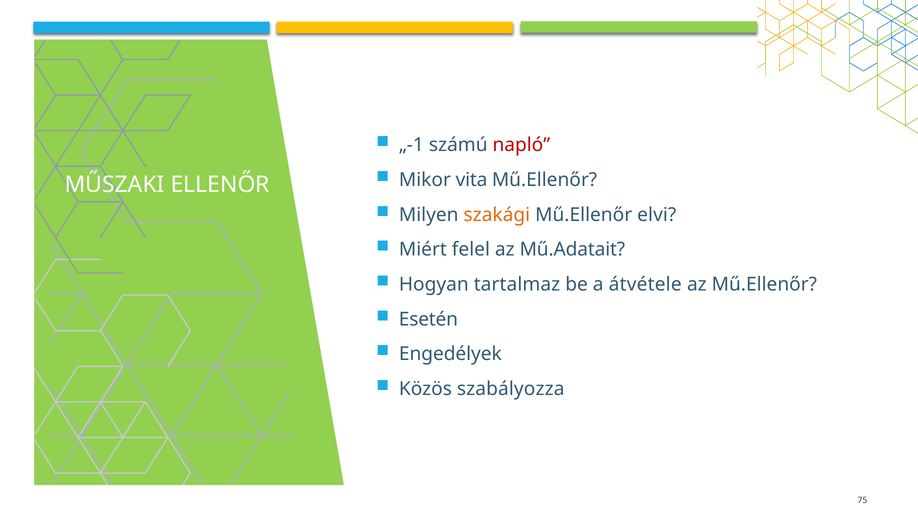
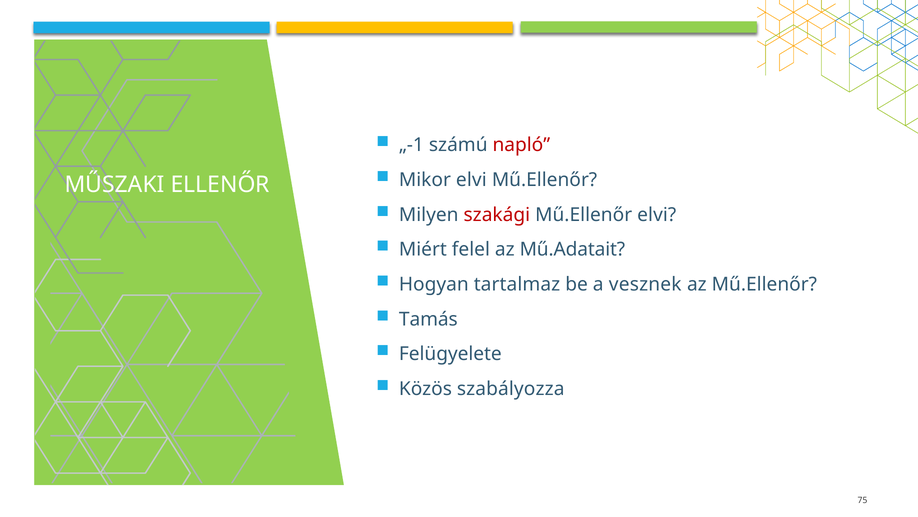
Mikor vita: vita -> elvi
szakági colour: orange -> red
átvétele: átvétele -> vesznek
Esetén: Esetén -> Tamás
Engedélyek: Engedélyek -> Felügyelete
